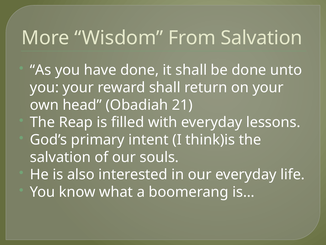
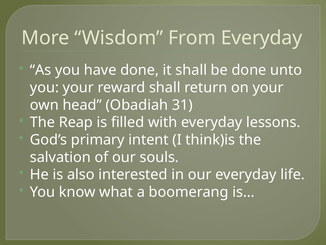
From Salvation: Salvation -> Everyday
21: 21 -> 31
